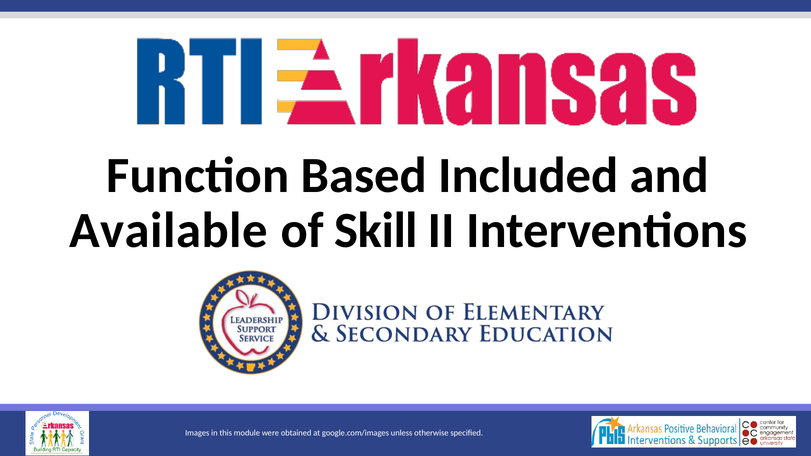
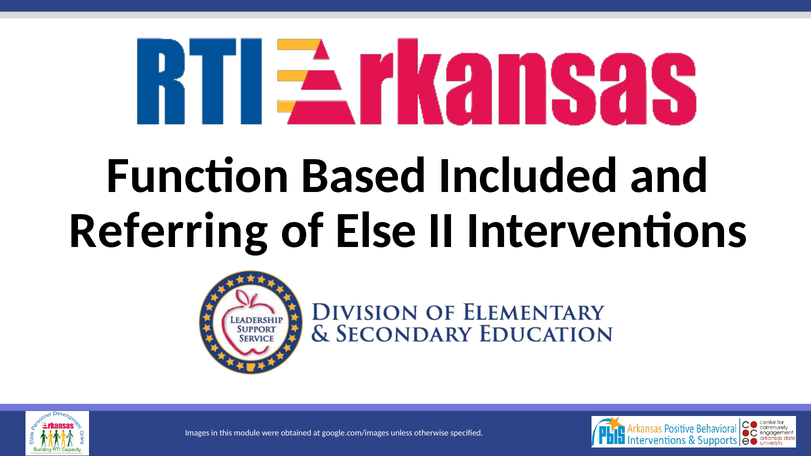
Available: Available -> Referring
Skill: Skill -> Else
